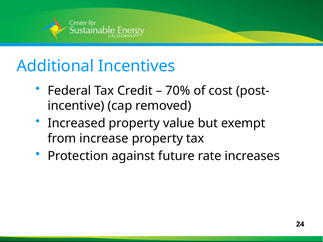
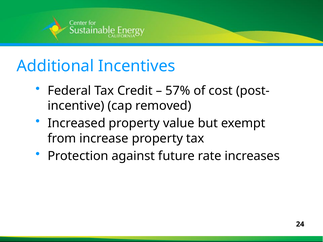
70%: 70% -> 57%
